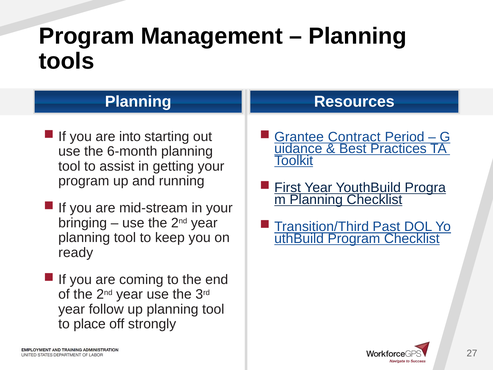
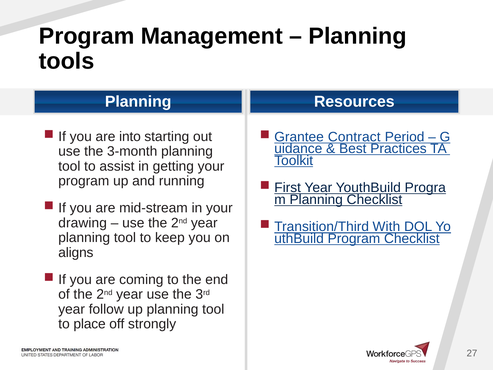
6-month: 6-month -> 3-month
bringing: bringing -> drawing
Past: Past -> With
ready: ready -> aligns
